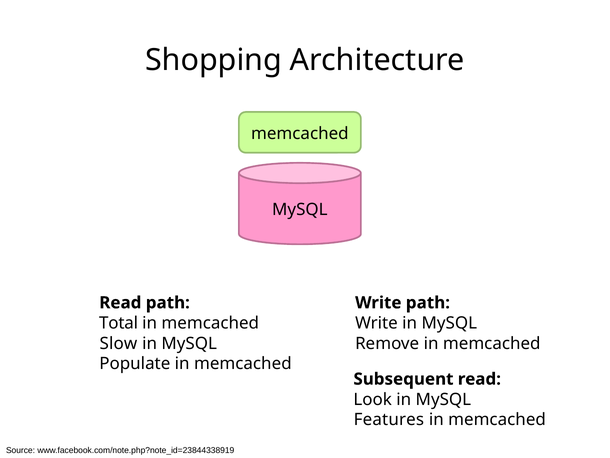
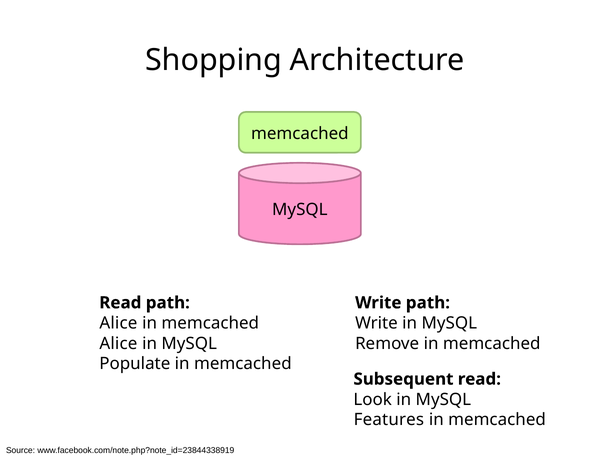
Total at (119, 323): Total -> Alice
Slow at (118, 343): Slow -> Alice
